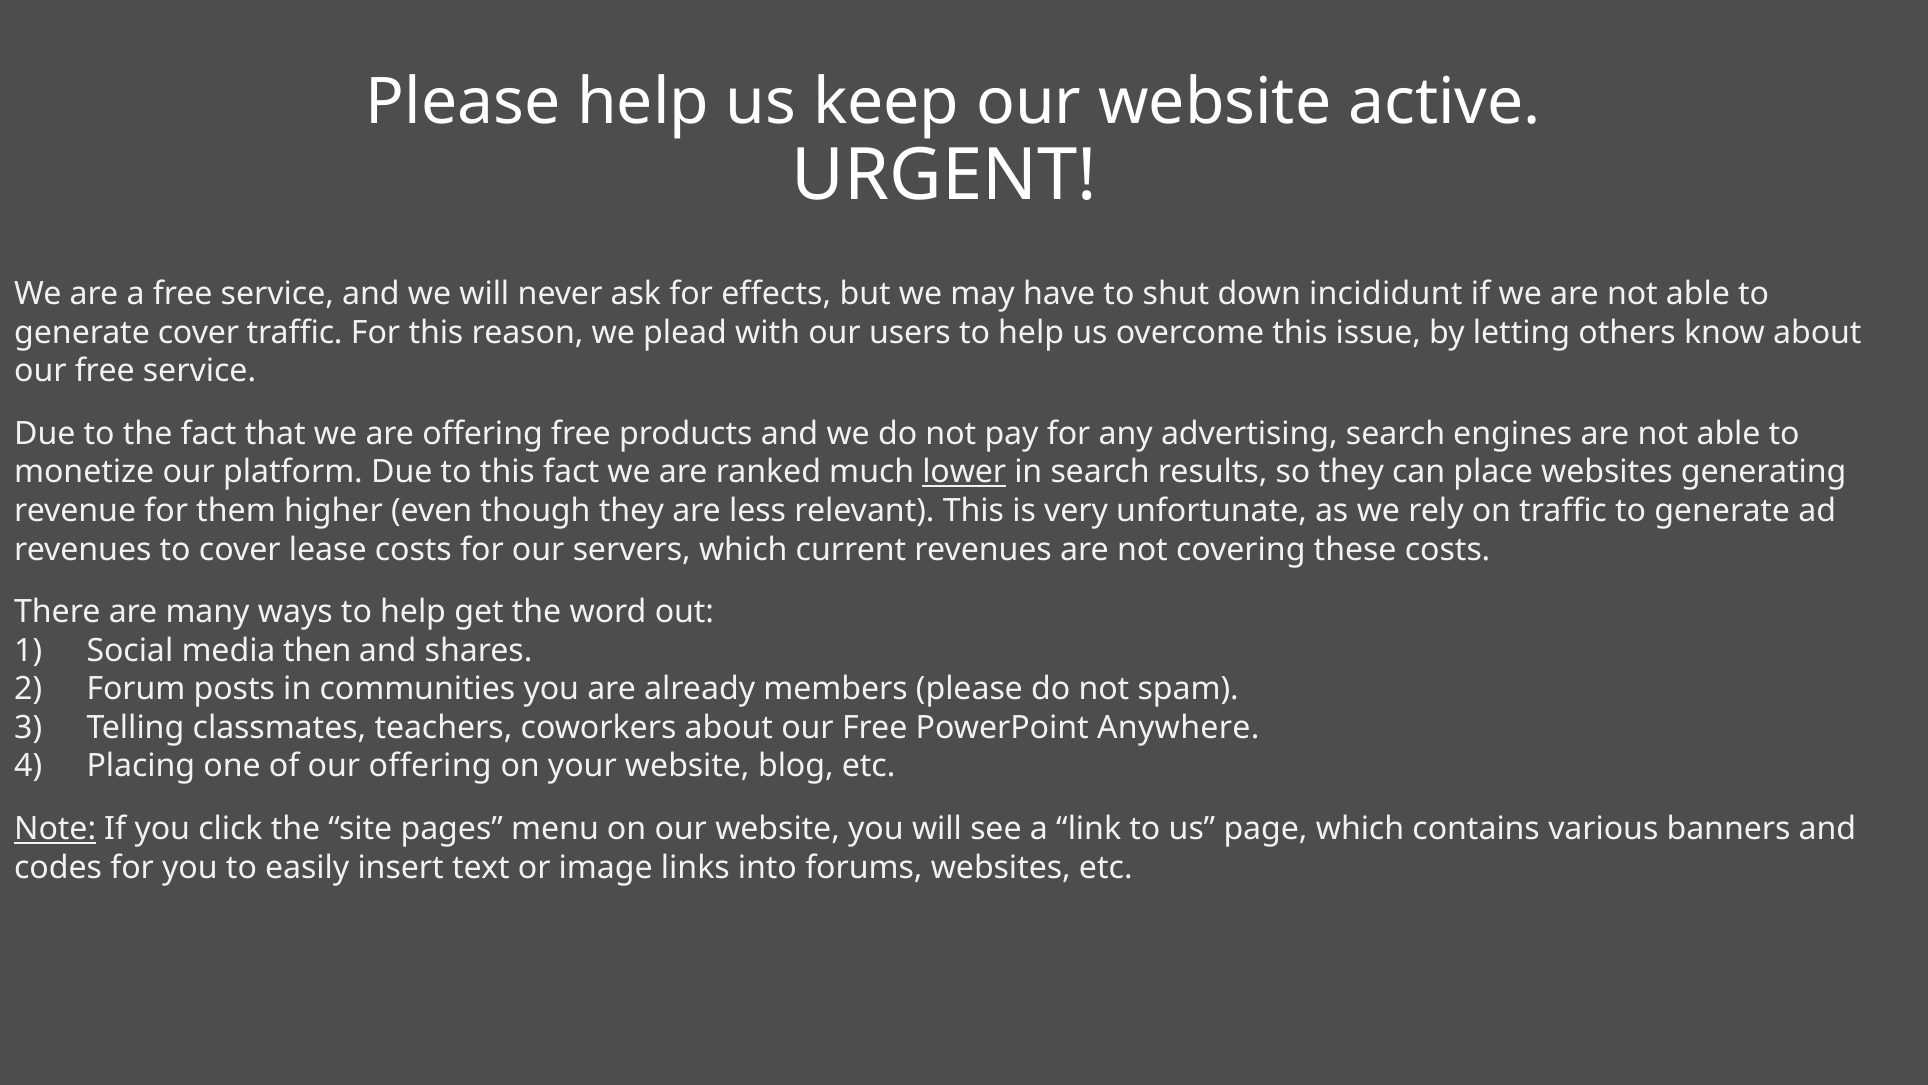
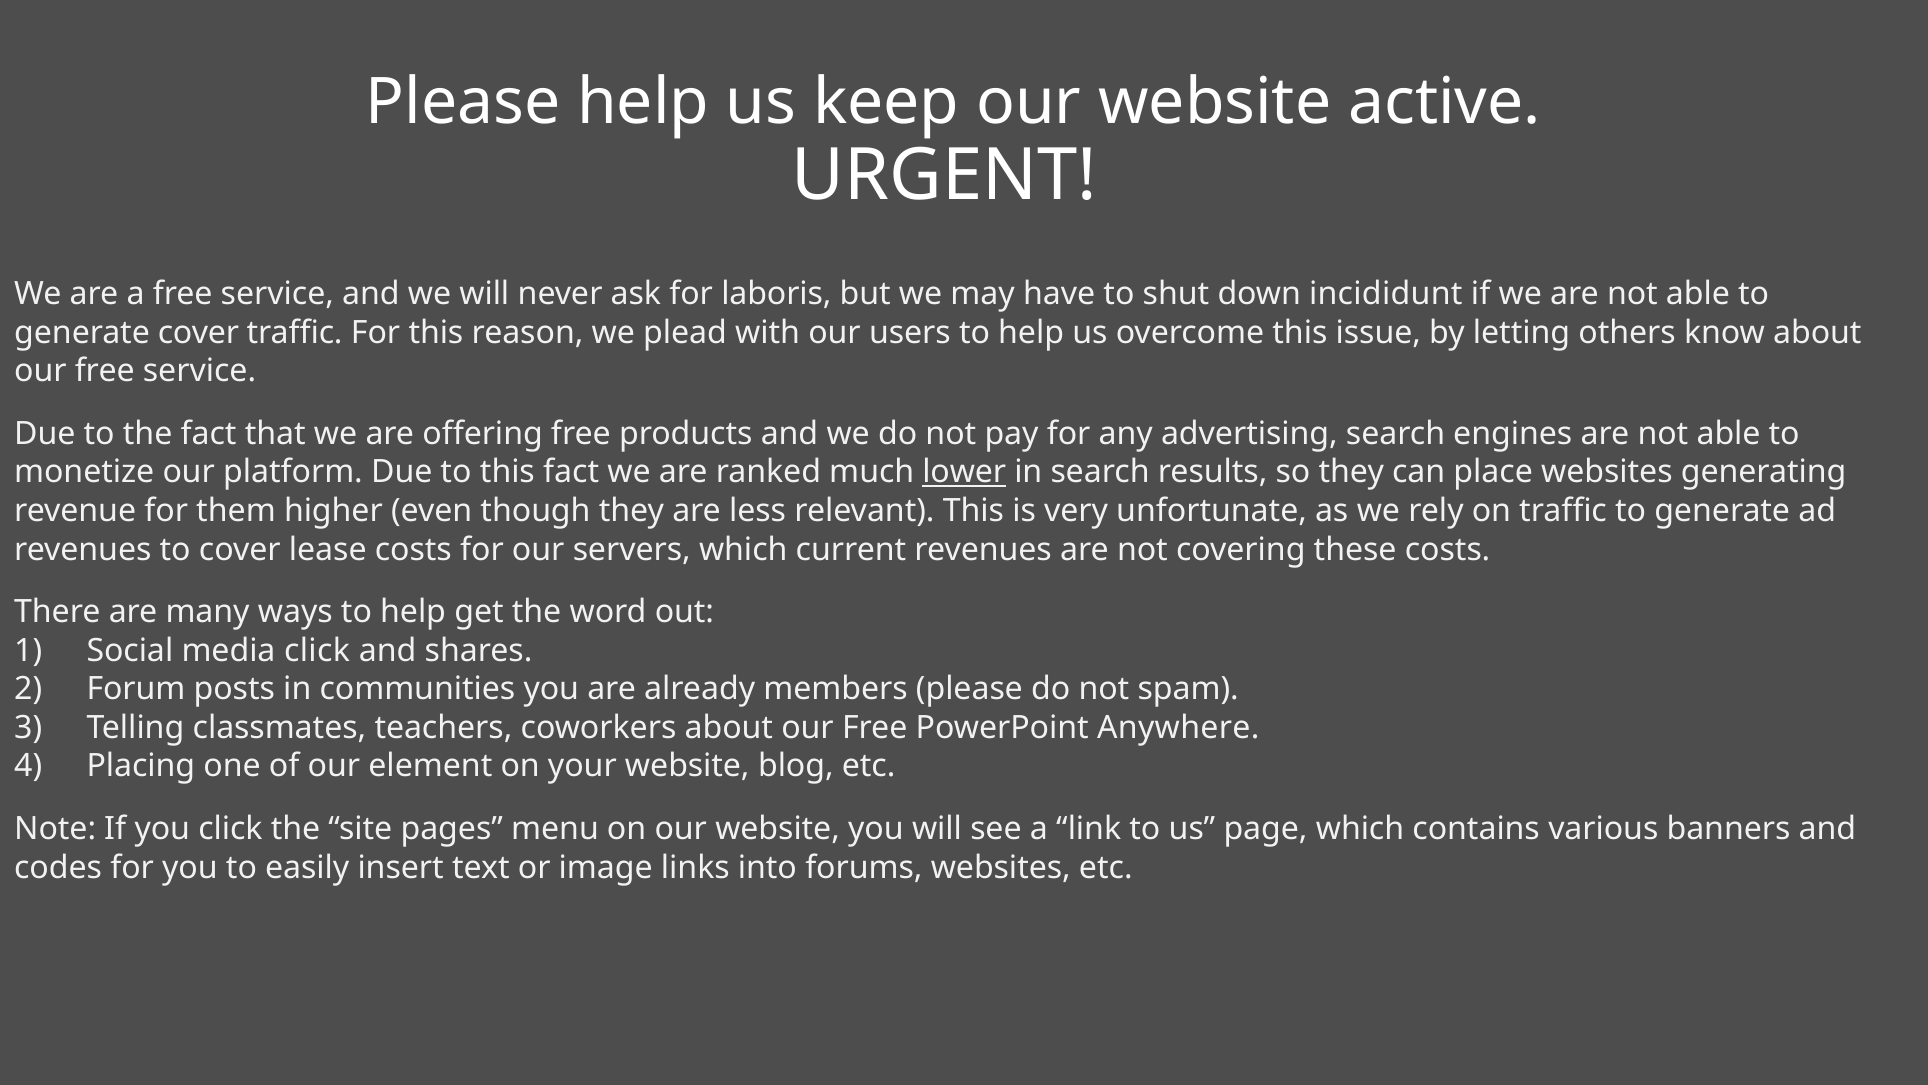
effects: effects -> laboris
media then: then -> click
our offering: offering -> element
Note underline: present -> none
